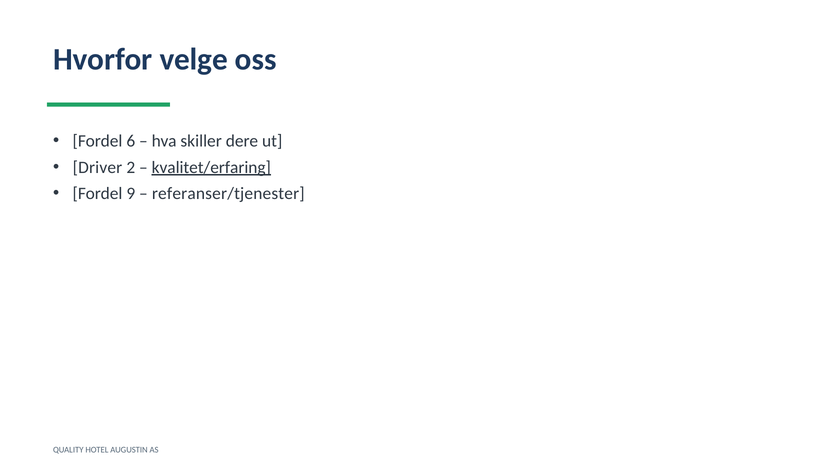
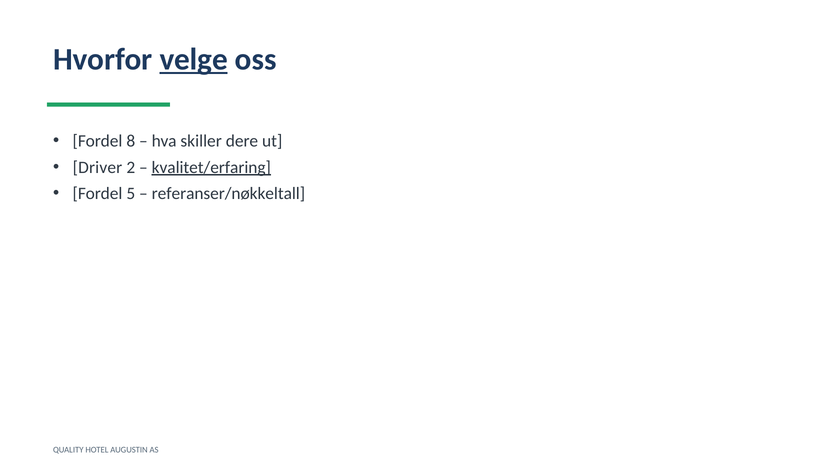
velge underline: none -> present
6: 6 -> 8
9: 9 -> 5
referanser/tjenester: referanser/tjenester -> referanser/nøkkeltall
